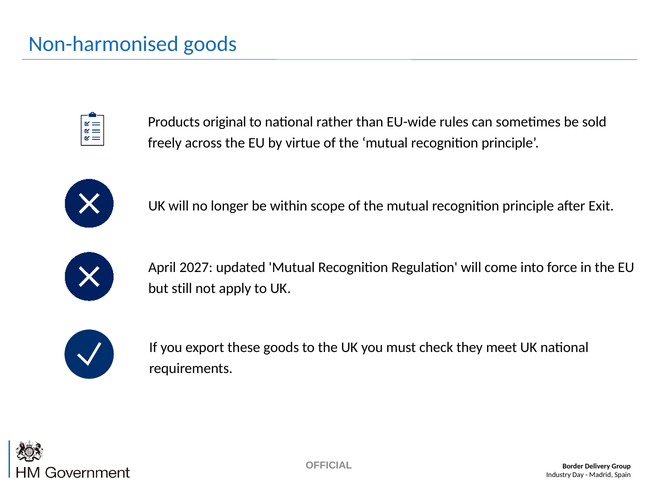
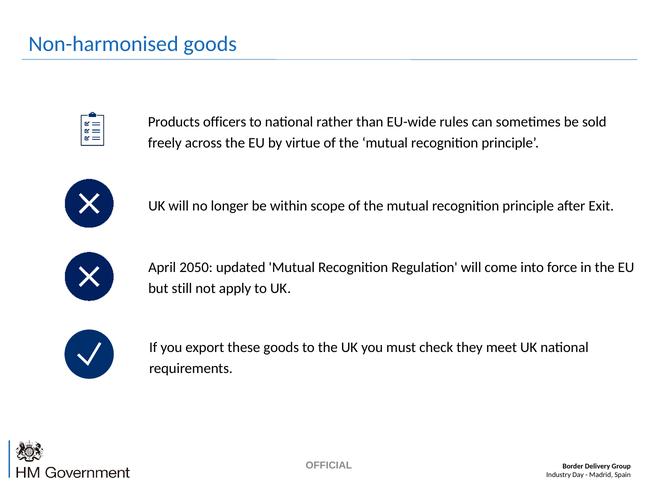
original: original -> officers
2027: 2027 -> 2050
